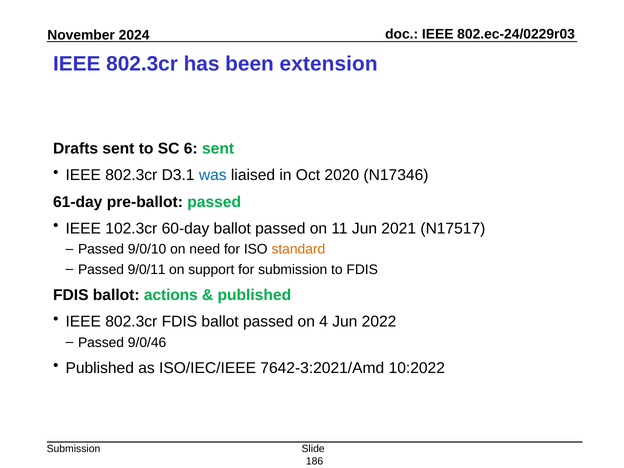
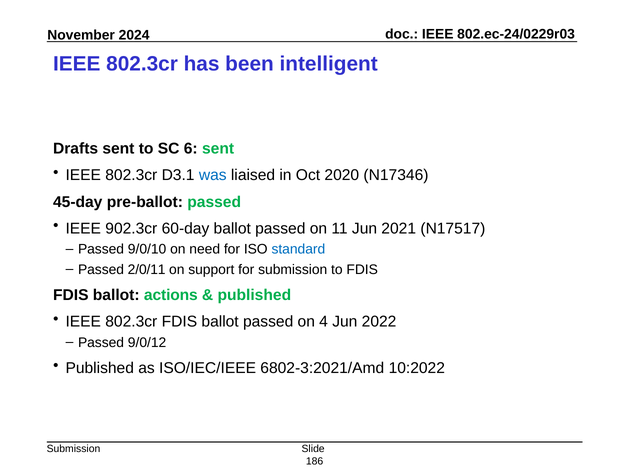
extension: extension -> intelligent
61-day: 61-day -> 45-day
102.3cr: 102.3cr -> 902.3cr
standard colour: orange -> blue
9/0/11: 9/0/11 -> 2/0/11
9/0/46: 9/0/46 -> 9/0/12
7642-3:2021/Amd: 7642-3:2021/Amd -> 6802-3:2021/Amd
